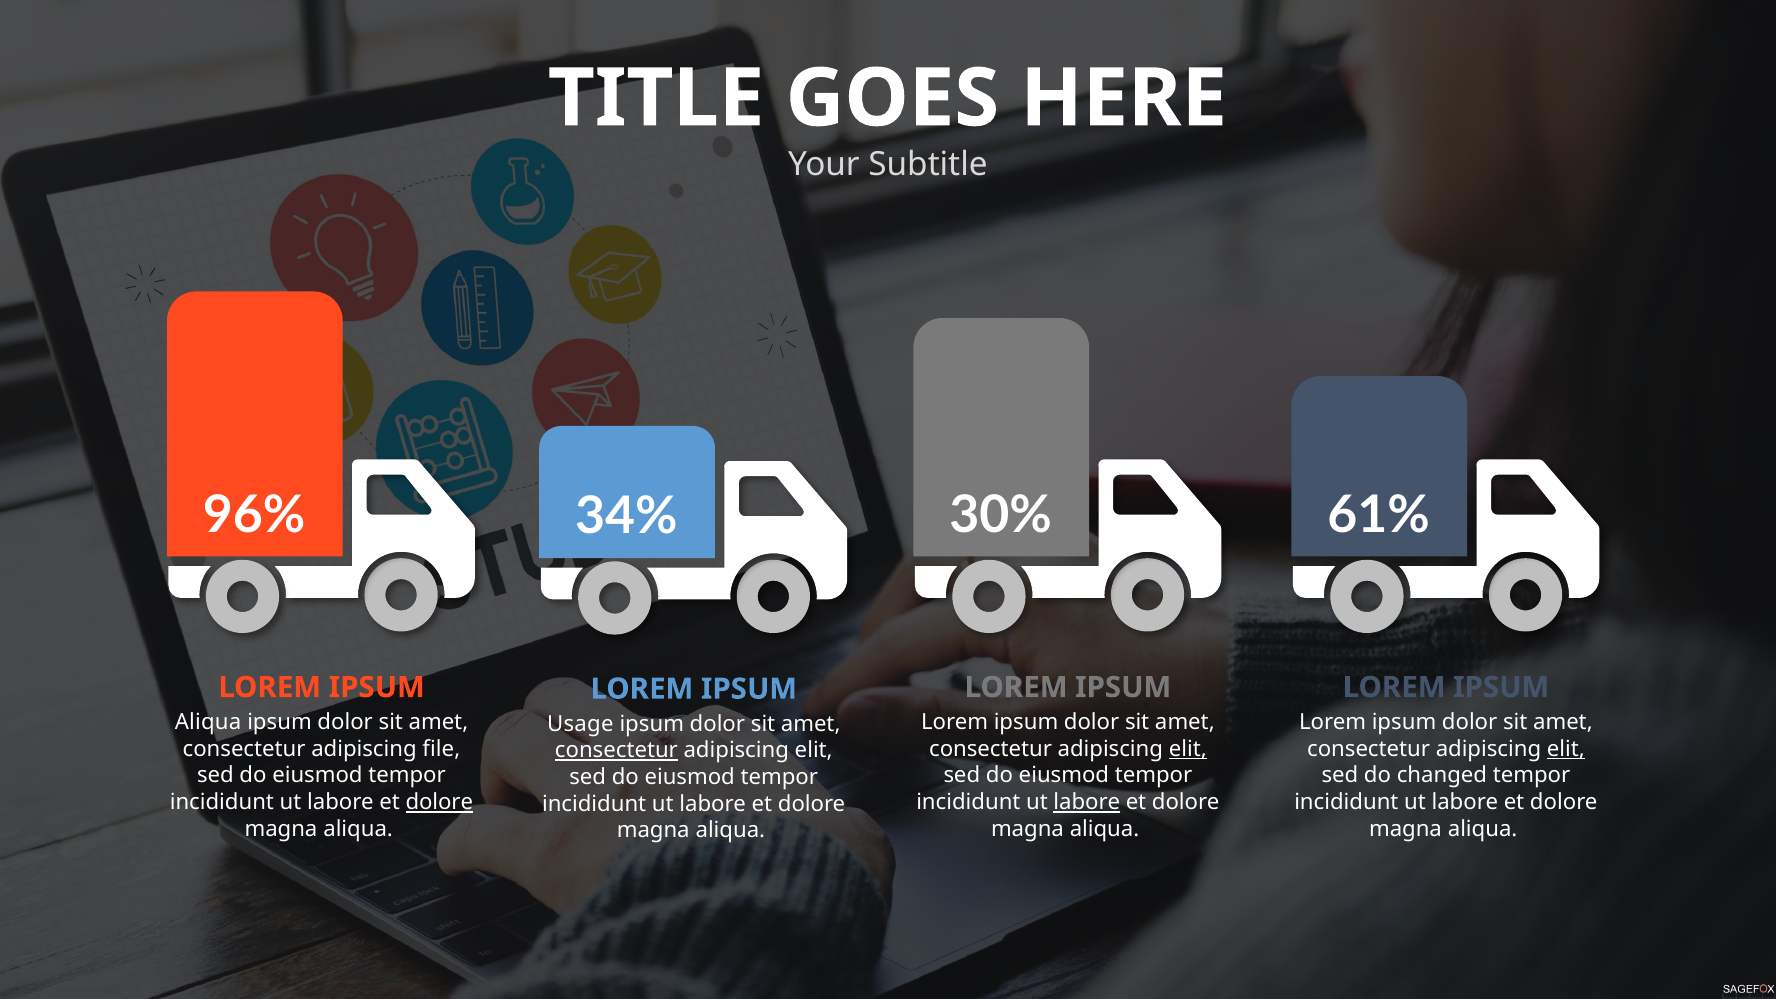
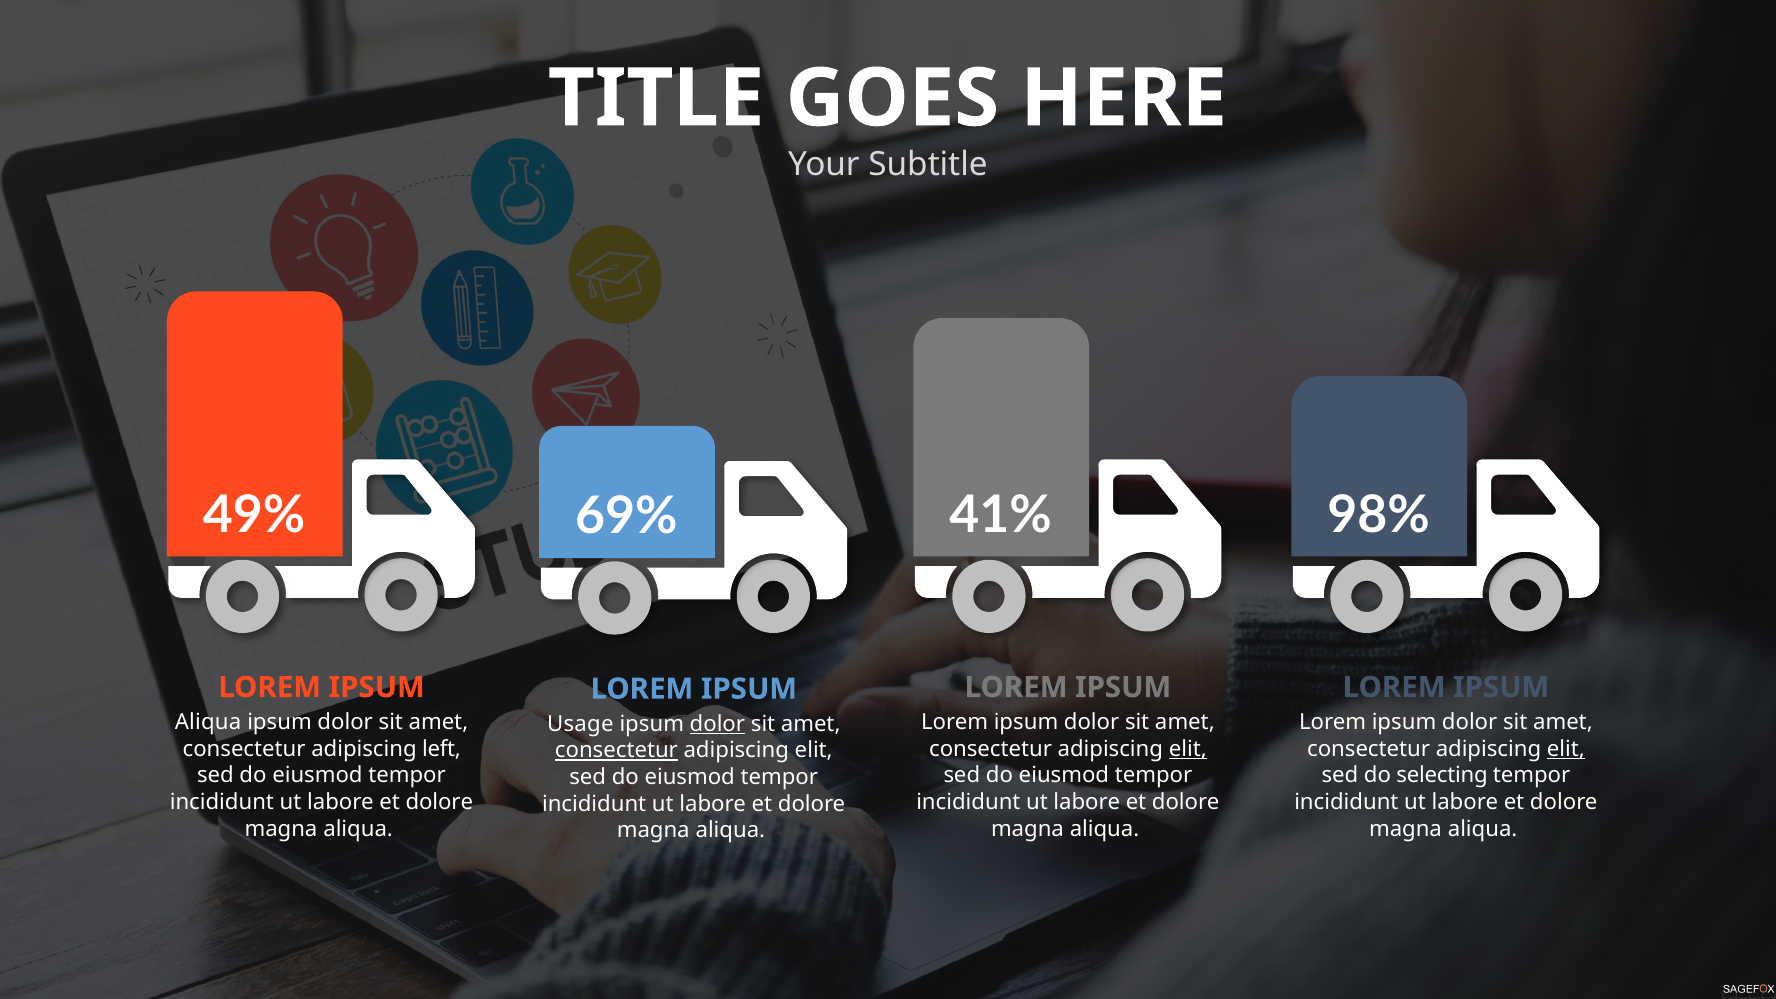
96%: 96% -> 49%
30%: 30% -> 41%
61%: 61% -> 98%
34%: 34% -> 69%
dolor at (717, 724) underline: none -> present
file: file -> left
changed: changed -> selecting
dolore at (439, 802) underline: present -> none
labore at (1087, 802) underline: present -> none
